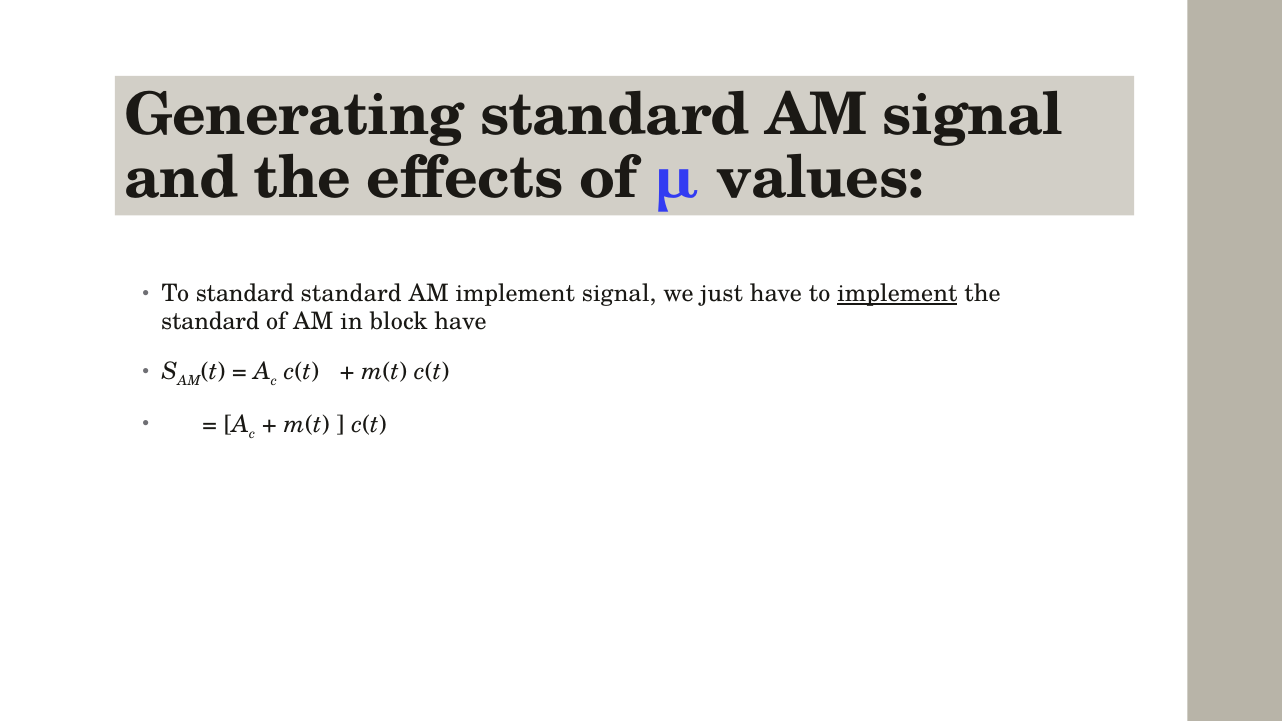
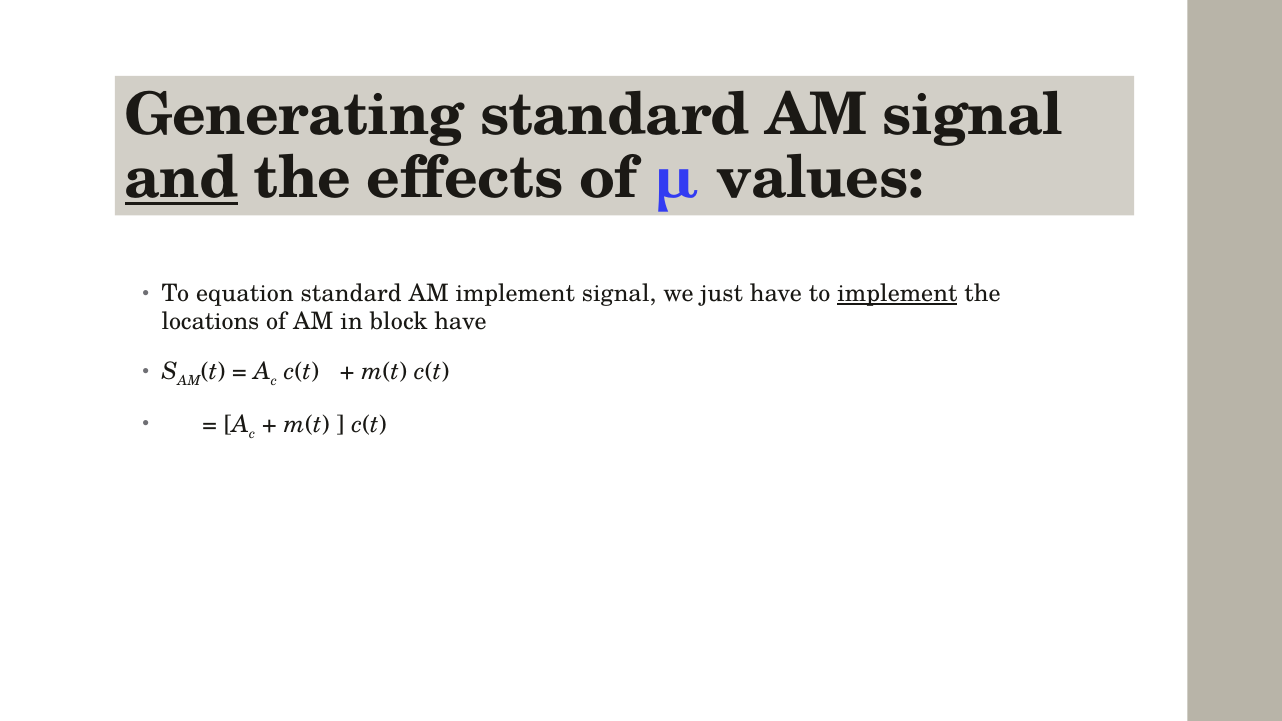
and underline: none -> present
To standard: standard -> equation
standard at (210, 321): standard -> locations
